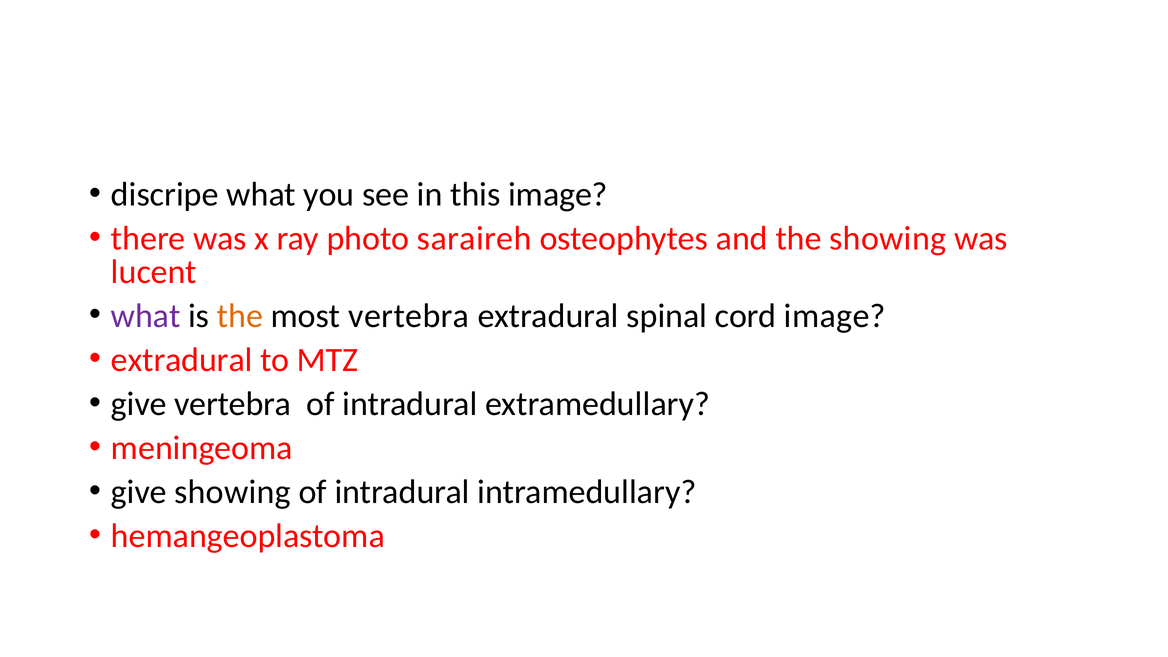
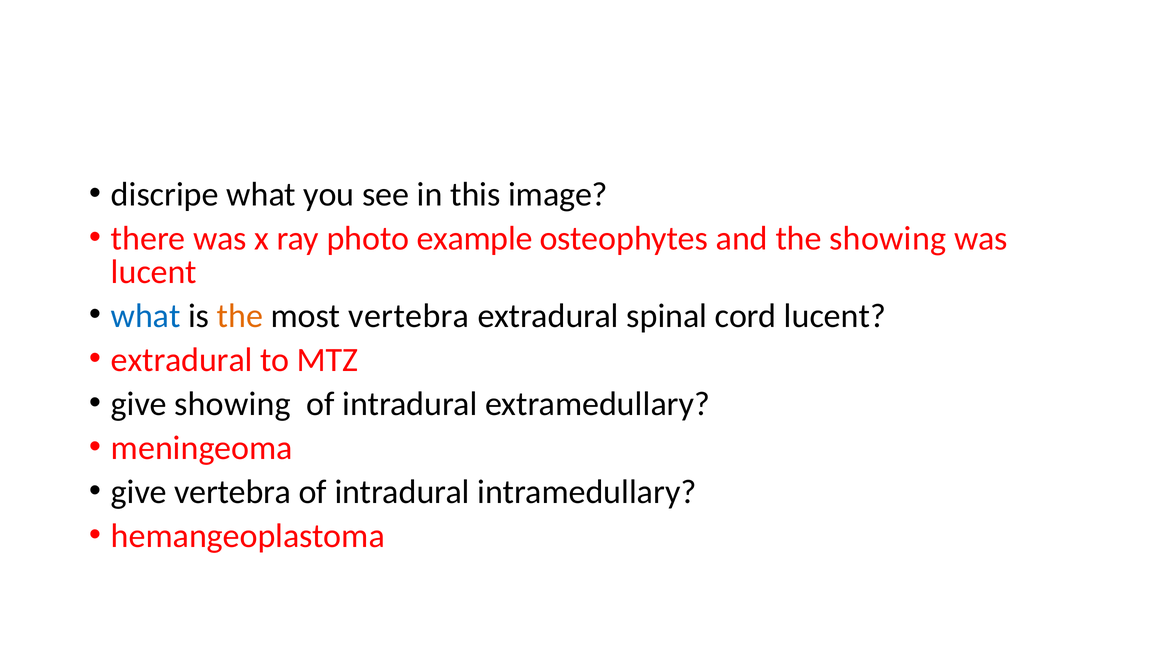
saraireh: saraireh -> example
what at (146, 316) colour: purple -> blue
cord image: image -> lucent
give vertebra: vertebra -> showing
give showing: showing -> vertebra
